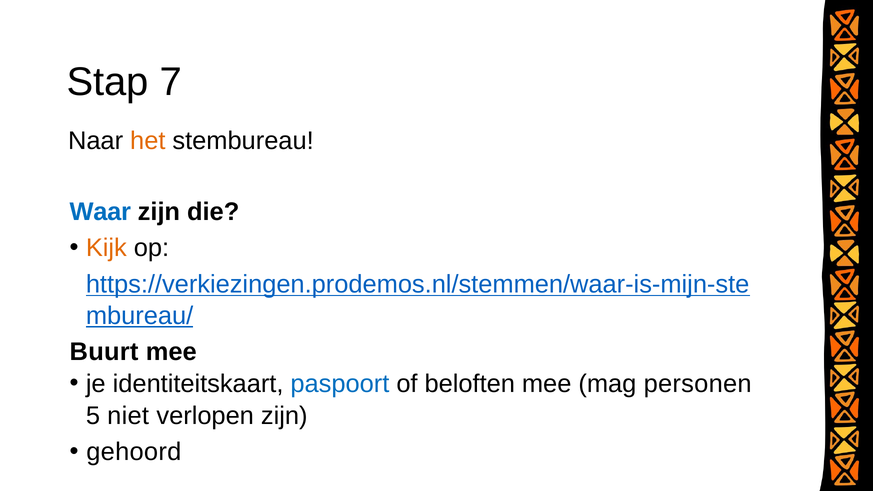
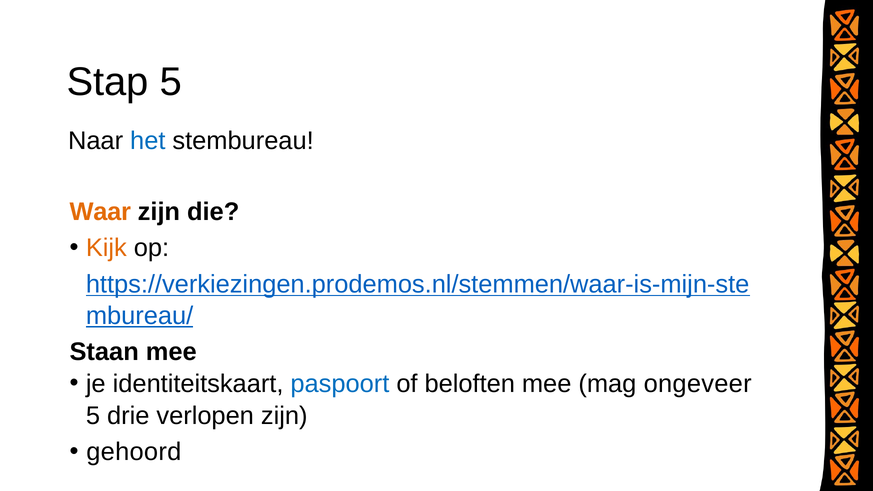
Stap 7: 7 -> 5
het colour: orange -> blue
Waar colour: blue -> orange
Buurt: Buurt -> Staan
personen: personen -> ongeveer
niet: niet -> drie
